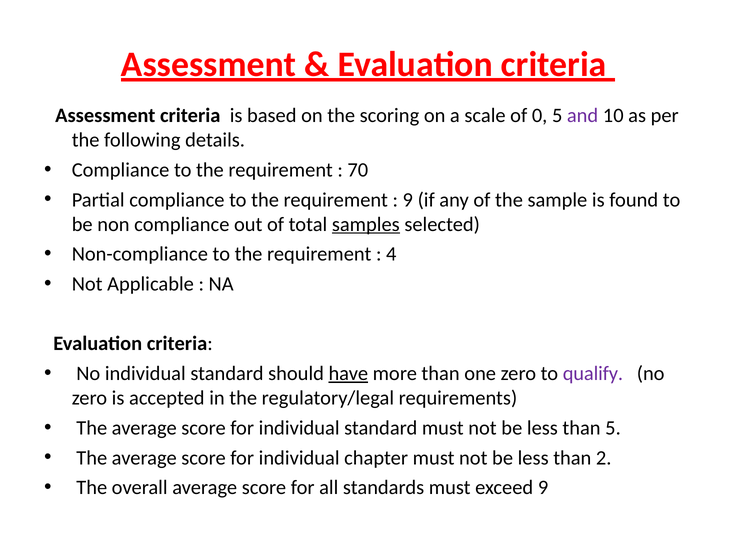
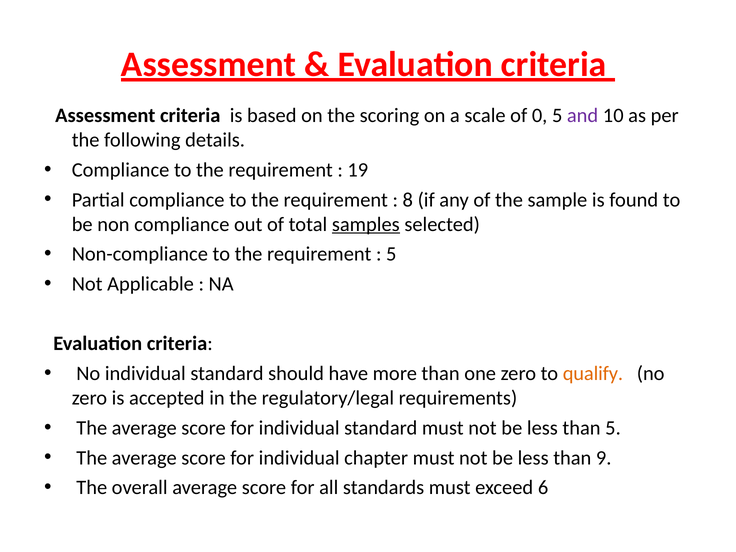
70: 70 -> 19
9 at (408, 200): 9 -> 8
4 at (391, 254): 4 -> 5
have underline: present -> none
qualify colour: purple -> orange
2: 2 -> 9
exceed 9: 9 -> 6
